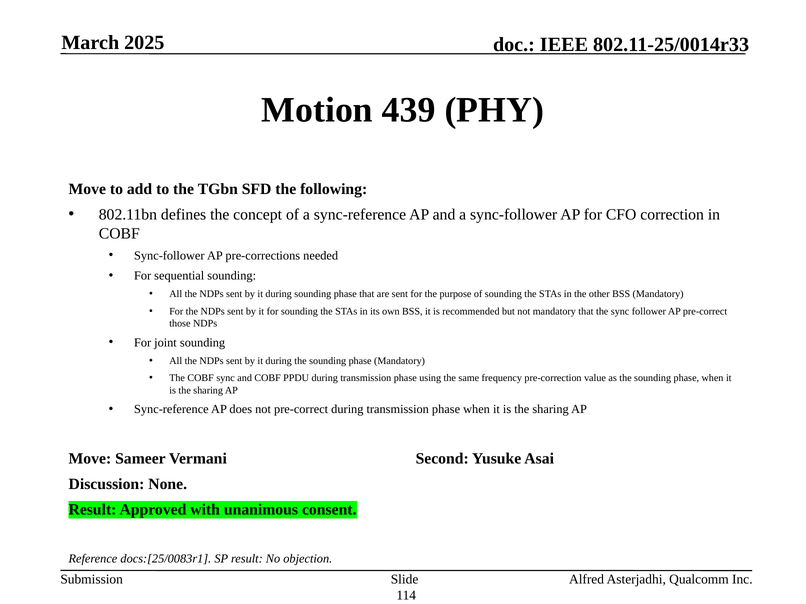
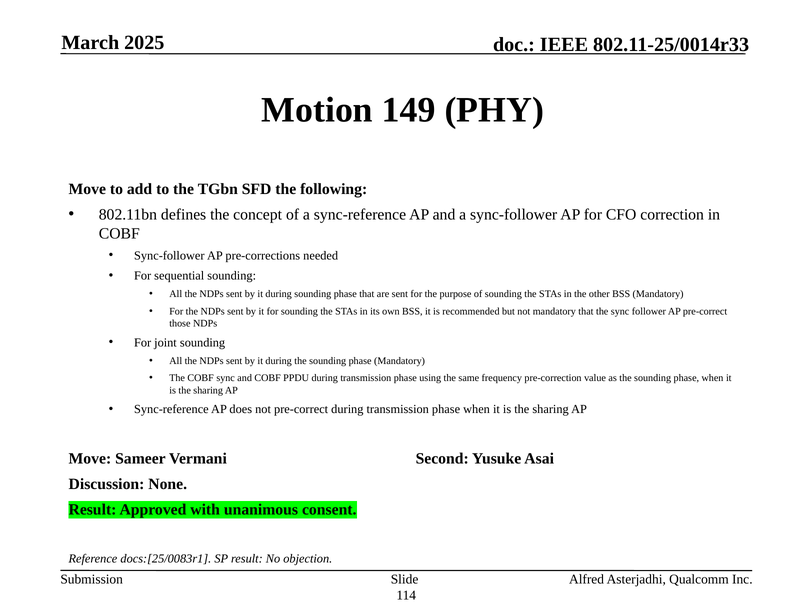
439: 439 -> 149
